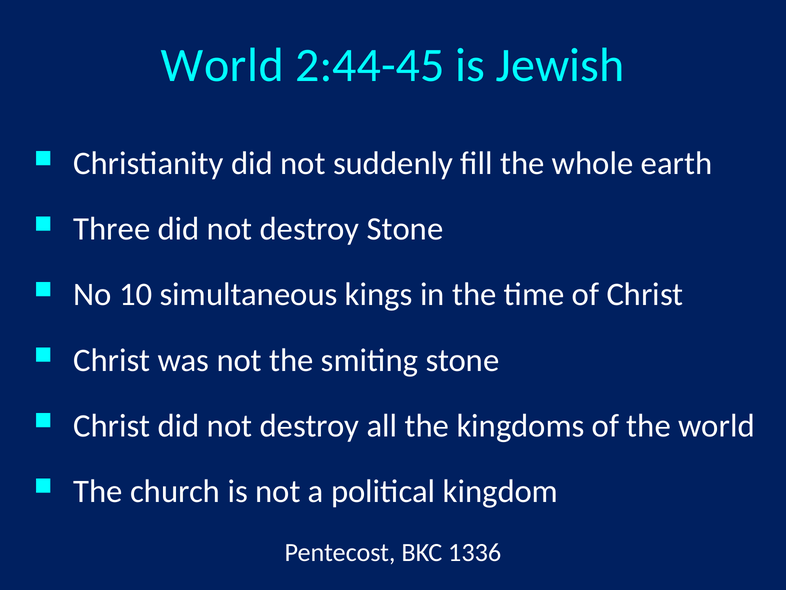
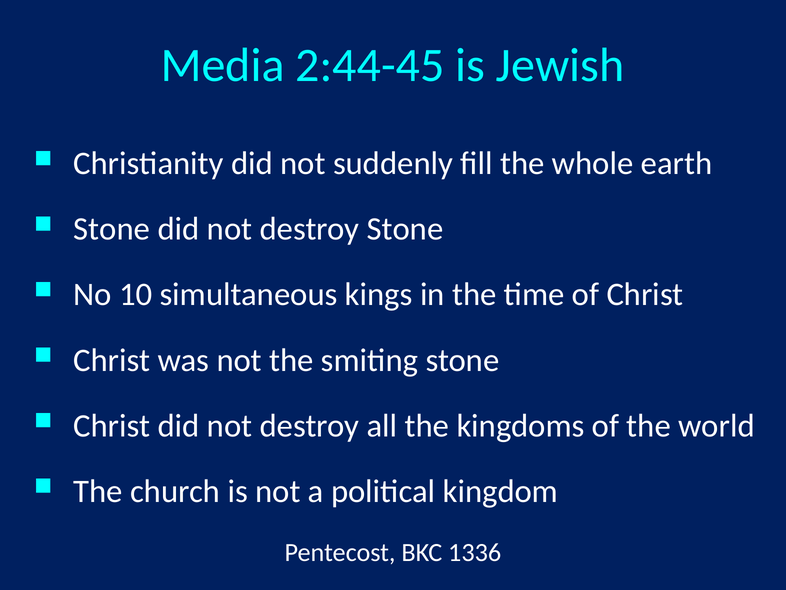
World at (222, 66): World -> Media
Three at (112, 229): Three -> Stone
